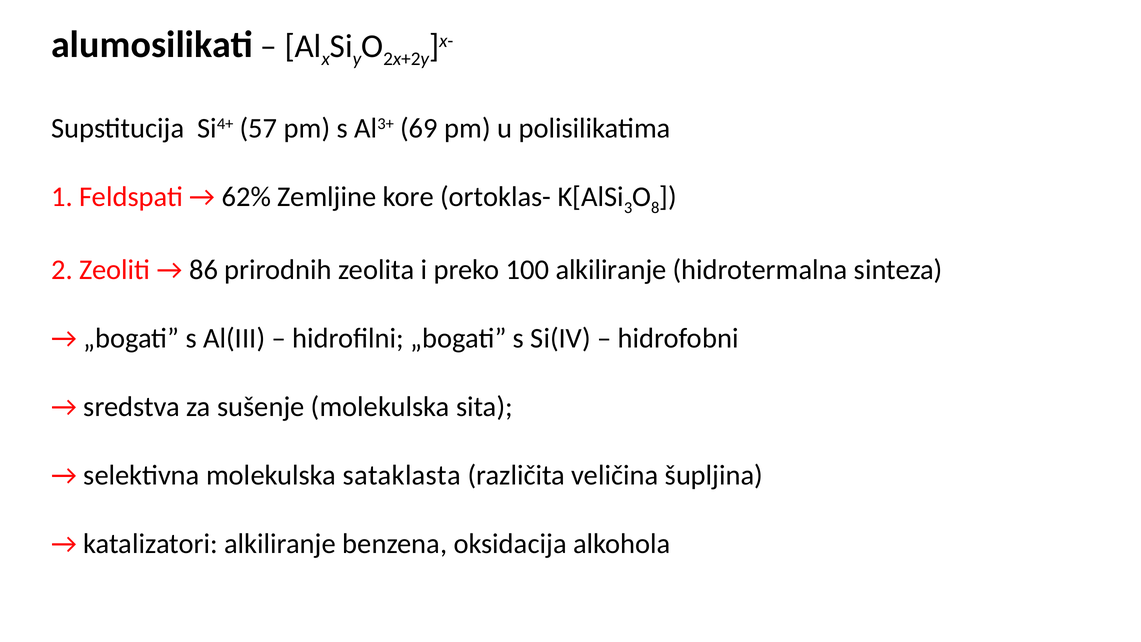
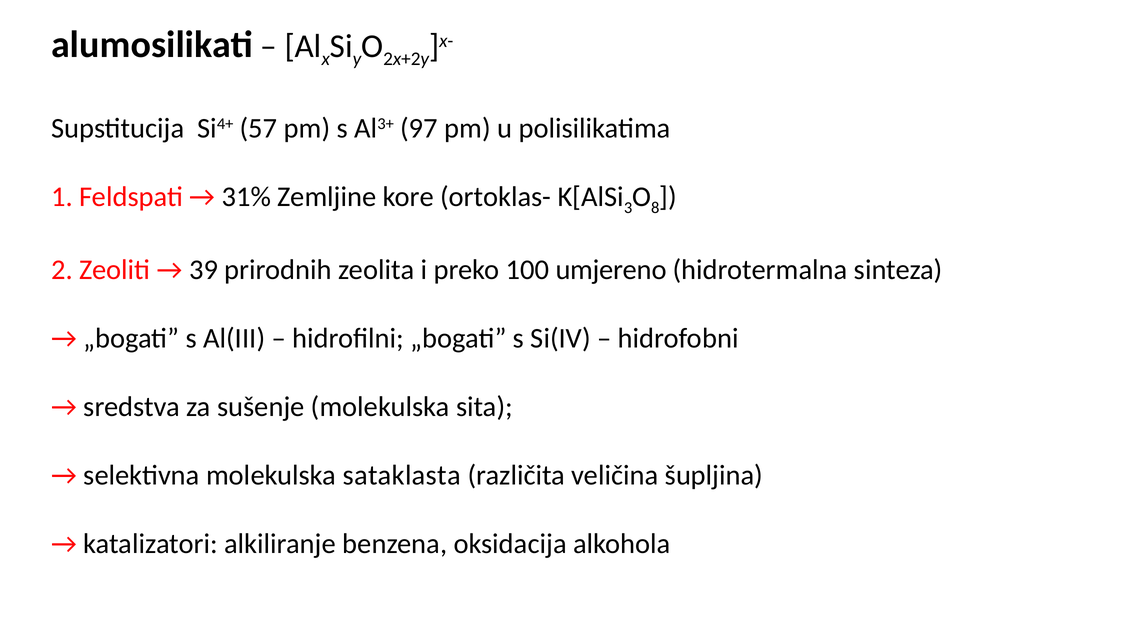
69: 69 -> 97
62%: 62% -> 31%
86: 86 -> 39
100 alkiliranje: alkiliranje -> umjereno
